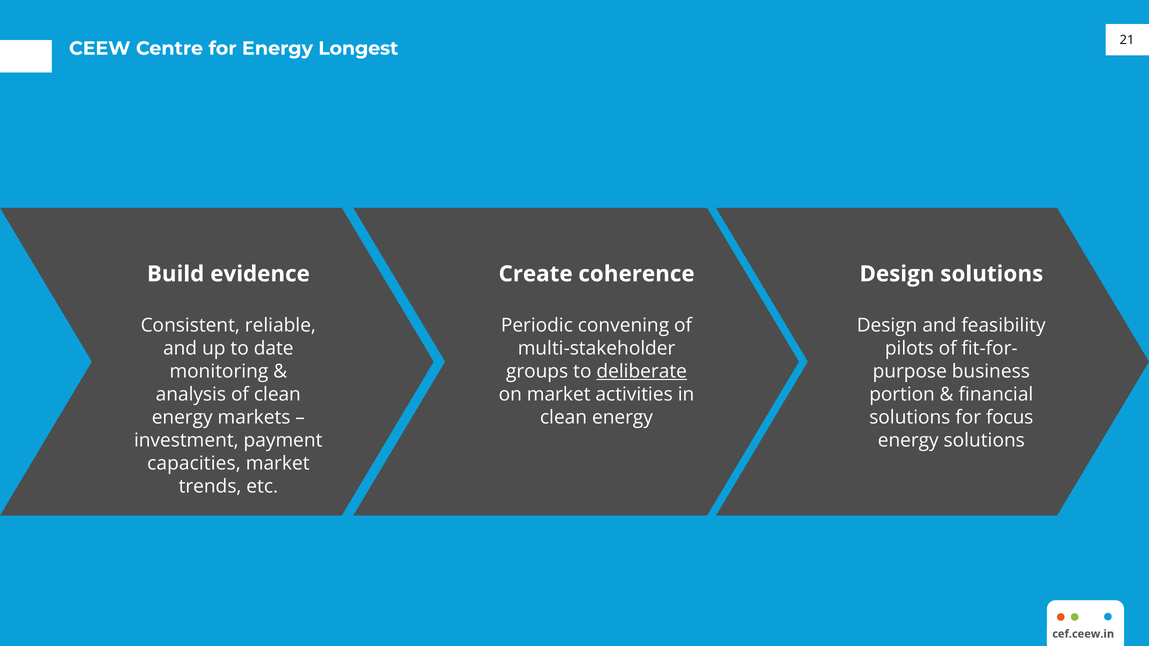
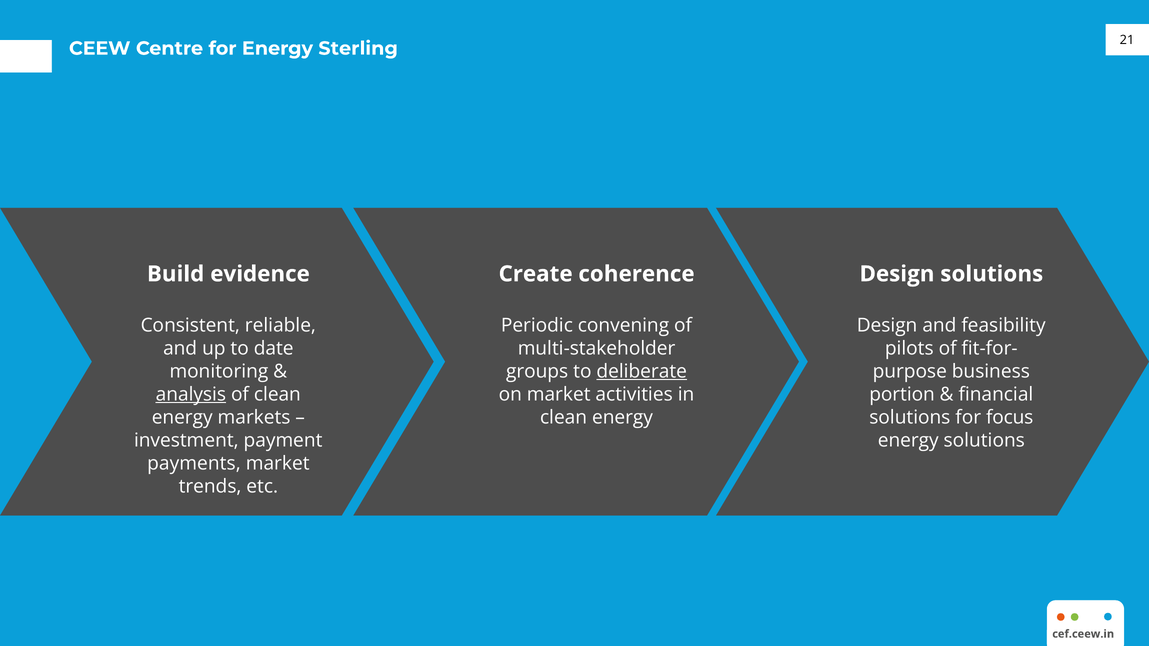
Longest: Longest -> Sterling
analysis underline: none -> present
capacities: capacities -> payments
